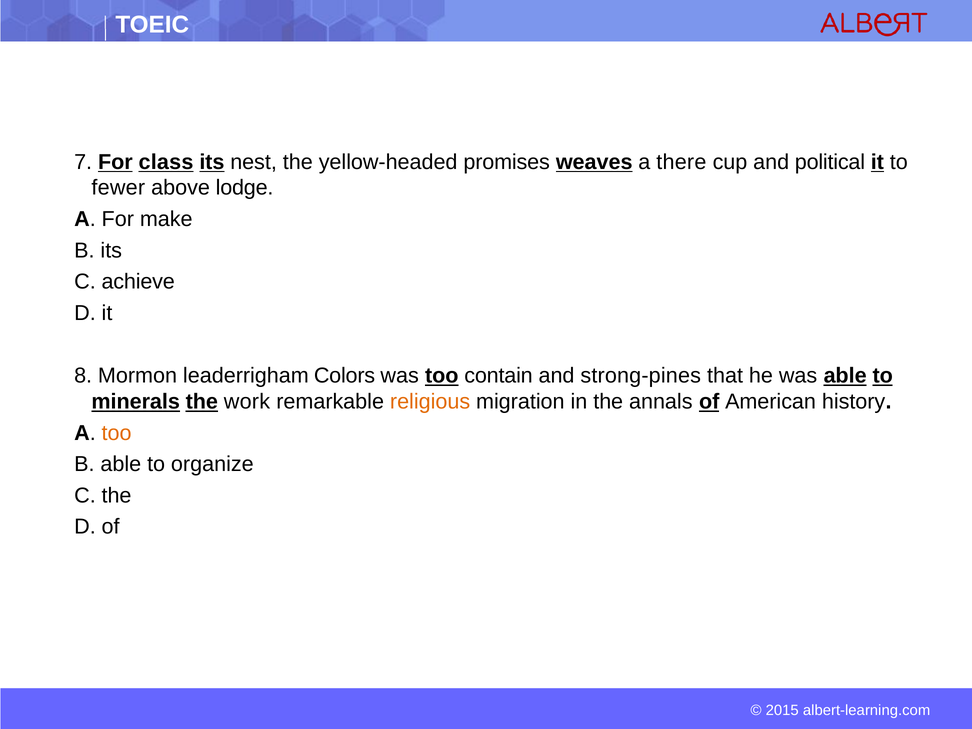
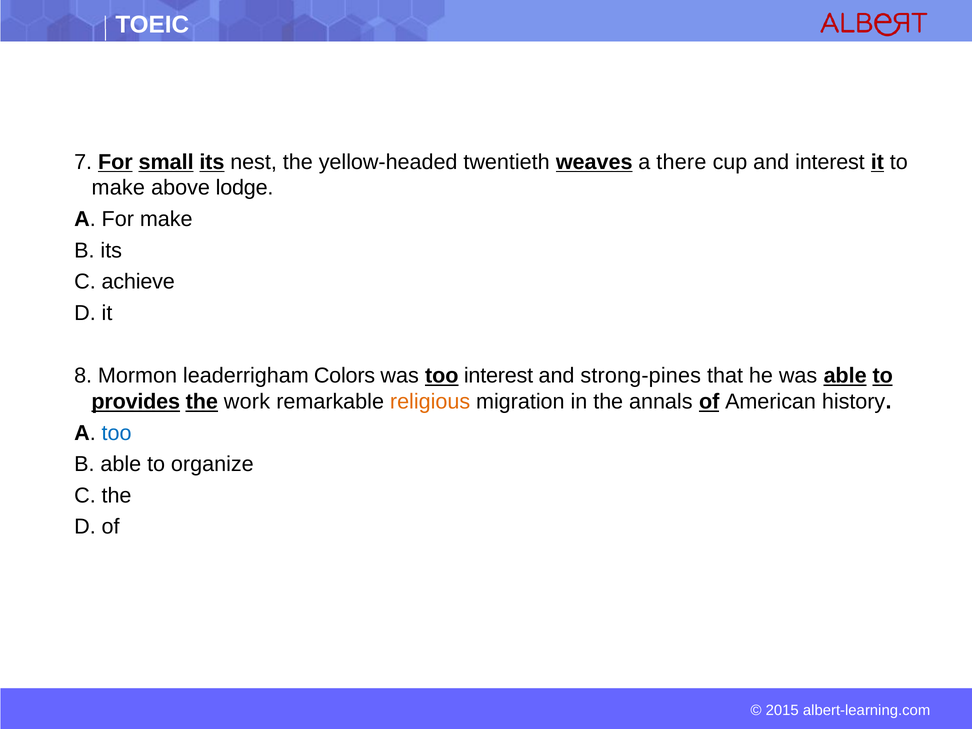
class: class -> small
promises: promises -> twentieth
and political: political -> interest
fewer at (118, 188): fewer -> make
too contain: contain -> interest
minerals: minerals -> provides
too at (117, 433) colour: orange -> blue
